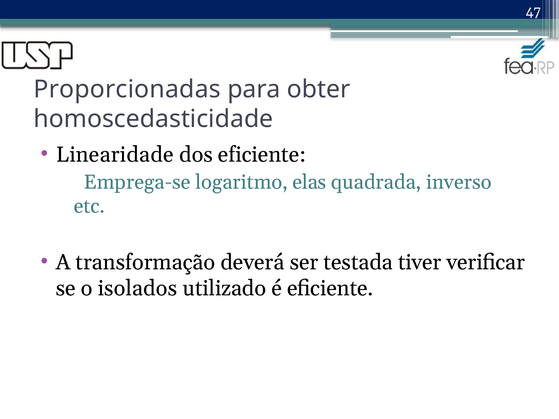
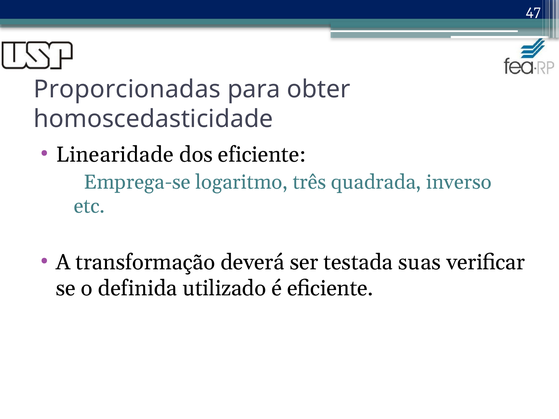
elas: elas -> três
tiver: tiver -> suas
isolados: isolados -> definida
